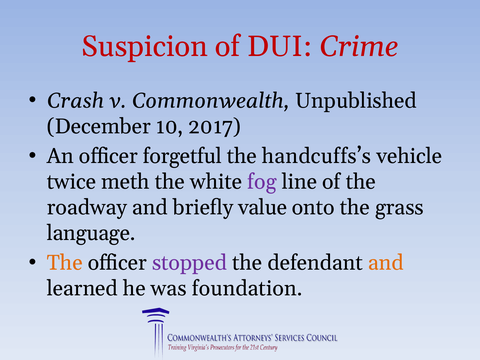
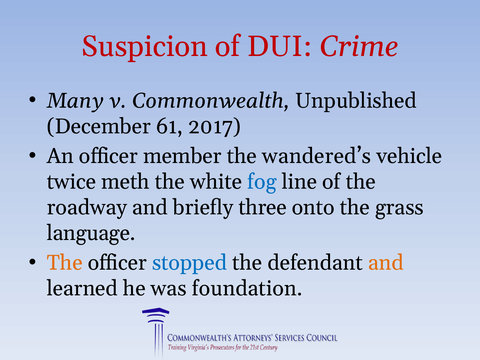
Crash: Crash -> Many
10: 10 -> 61
forgetful: forgetful -> member
handcuffs’s: handcuffs’s -> wandered’s
fog colour: purple -> blue
value: value -> three
stopped colour: purple -> blue
